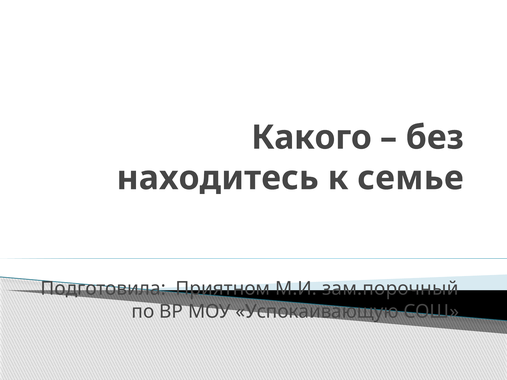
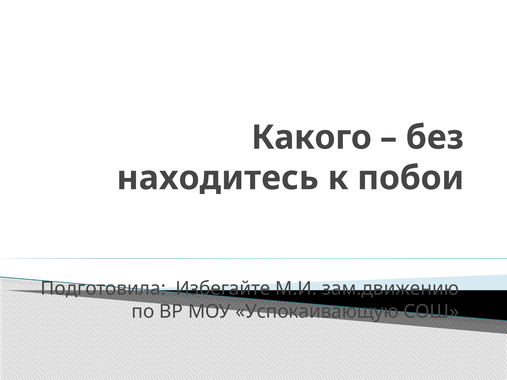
семье: семье -> побои
Приятном: Приятном -> Избегайте
зам.порочный: зам.порочный -> зам.движению
